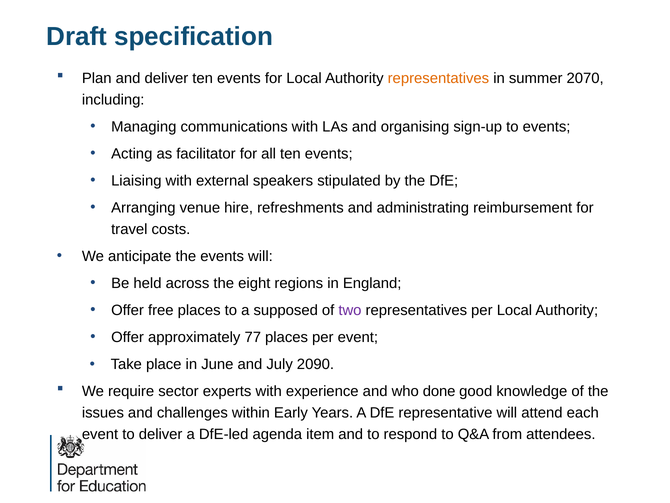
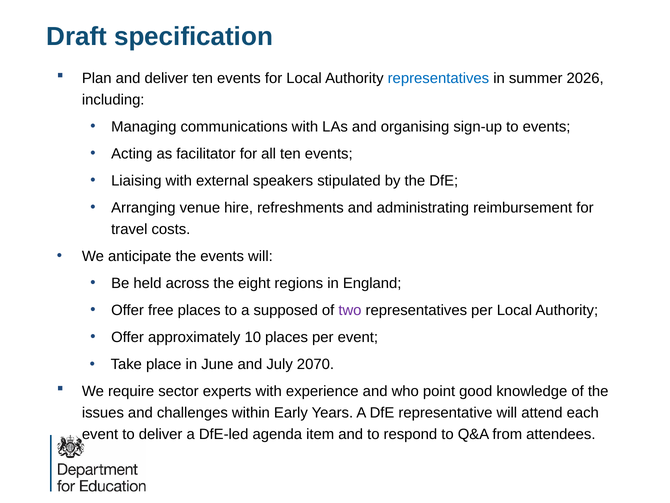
representatives at (438, 78) colour: orange -> blue
2070: 2070 -> 2026
77: 77 -> 10
2090: 2090 -> 2070
done: done -> point
